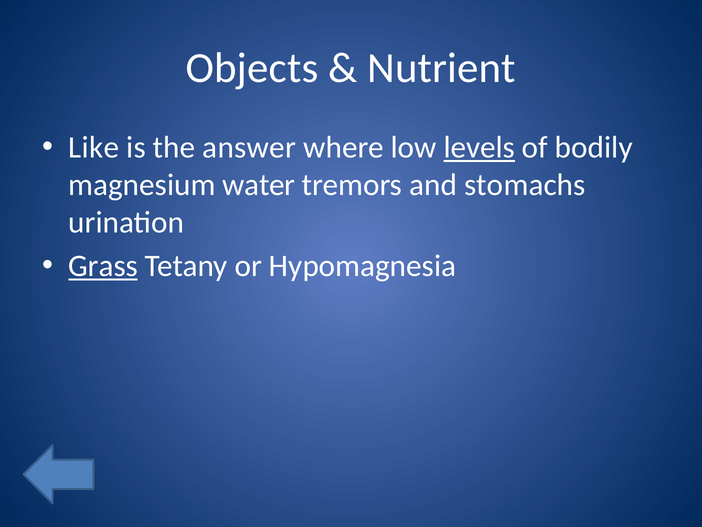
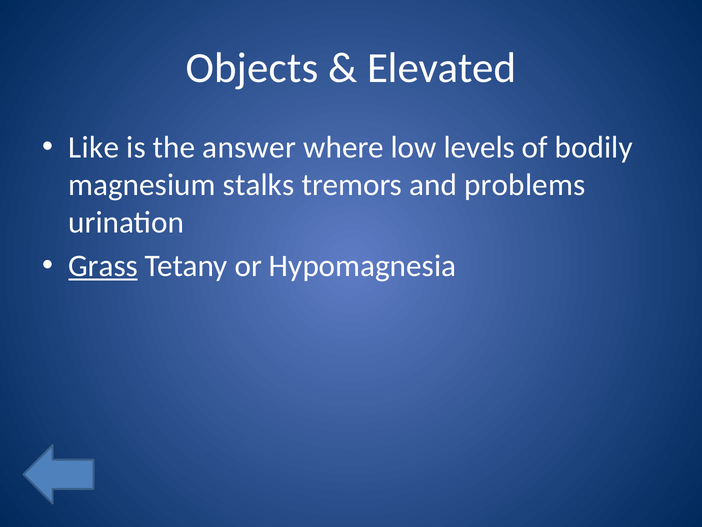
Nutrient: Nutrient -> Elevated
levels underline: present -> none
water: water -> stalks
stomachs: stomachs -> problems
